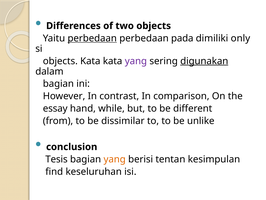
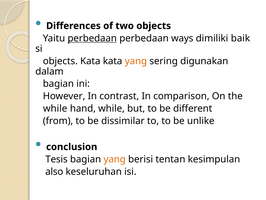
pada: pada -> ways
only: only -> baik
yang at (136, 61) colour: purple -> orange
digunakan underline: present -> none
essay at (55, 108): essay -> while
find: find -> also
